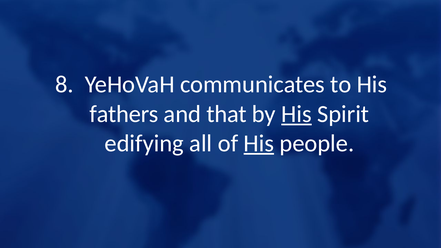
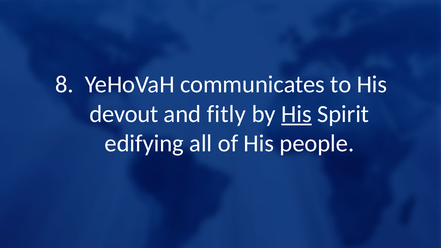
fathers: fathers -> devout
that: that -> fitly
His at (259, 143) underline: present -> none
